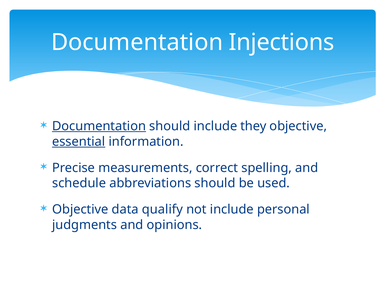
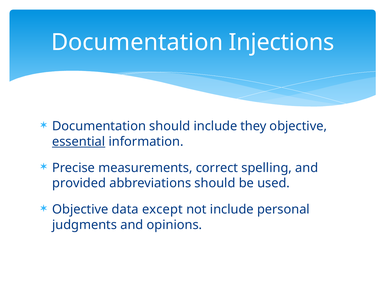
Documentation at (99, 126) underline: present -> none
schedule: schedule -> provided
qualify: qualify -> except
